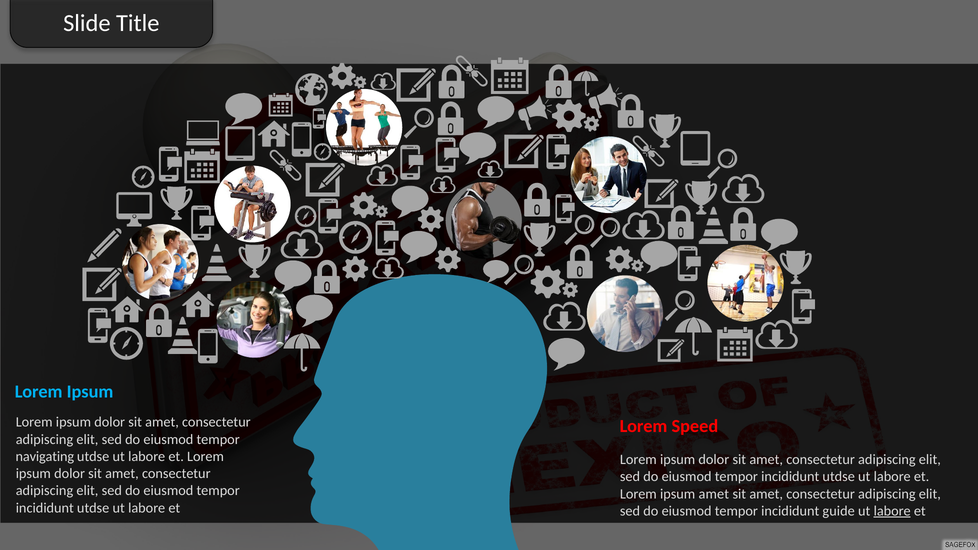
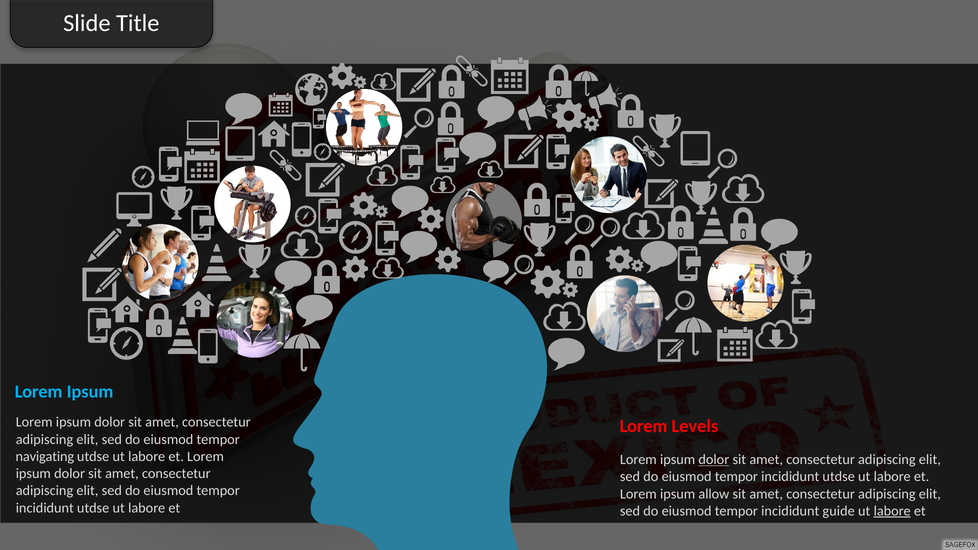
Speed: Speed -> Levels
dolor at (714, 460) underline: none -> present
ipsum amet: amet -> allow
